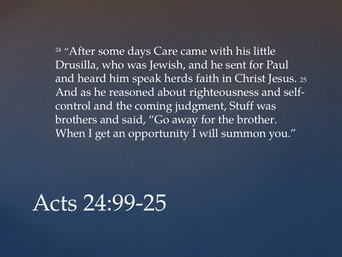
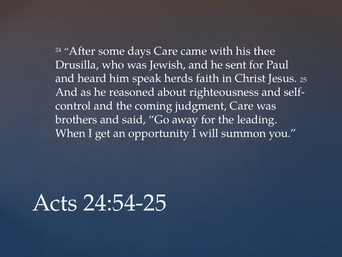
little: little -> thee
judgment Stuff: Stuff -> Care
brother: brother -> leading
24:99-25: 24:99-25 -> 24:54-25
